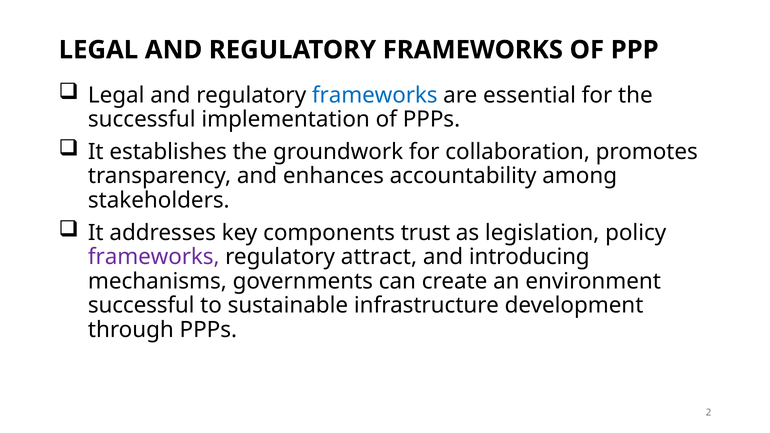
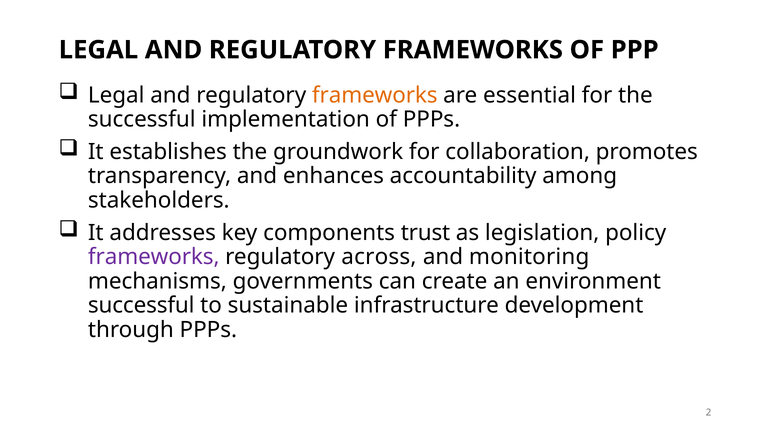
frameworks at (375, 95) colour: blue -> orange
attract: attract -> across
introducing: introducing -> monitoring
